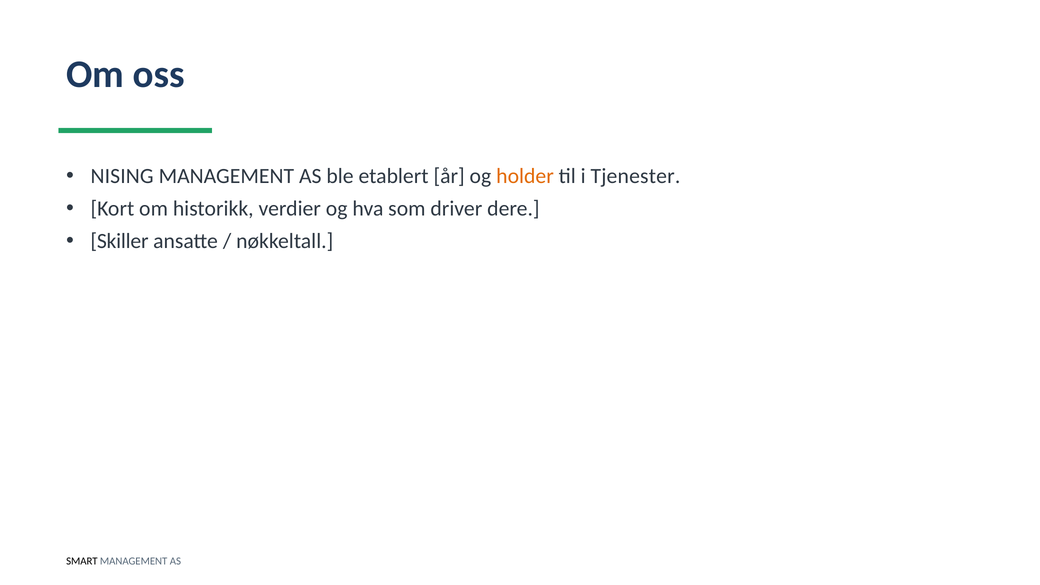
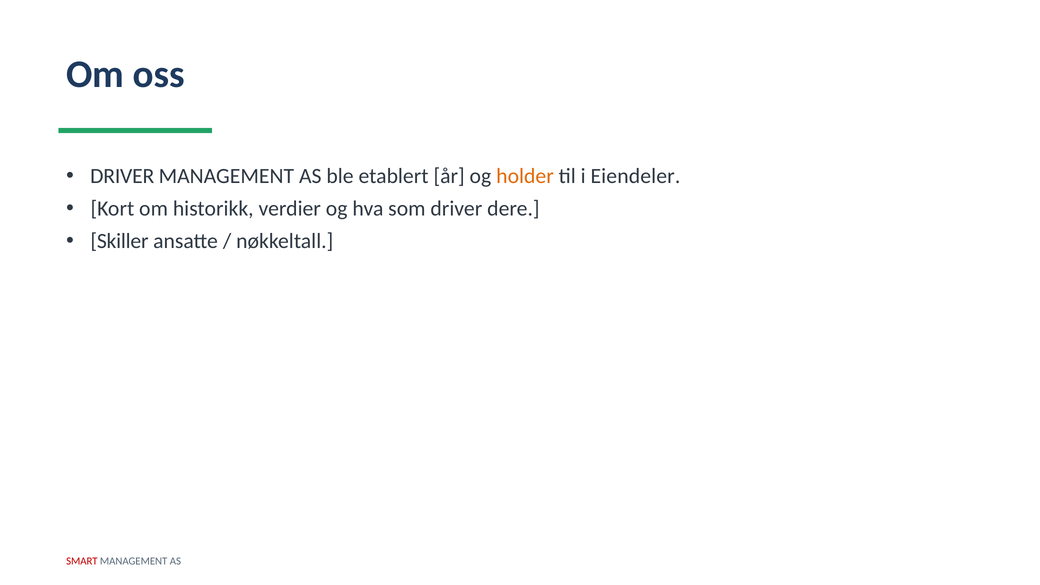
NISING at (122, 176): NISING -> DRIVER
Tjenester: Tjenester -> Eiendeler
SMART colour: black -> red
